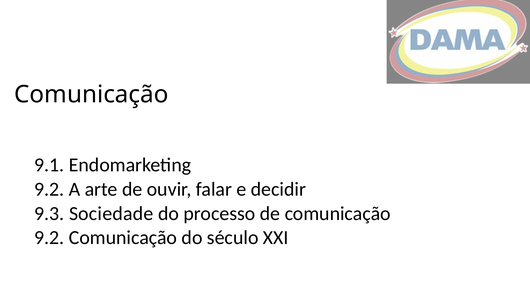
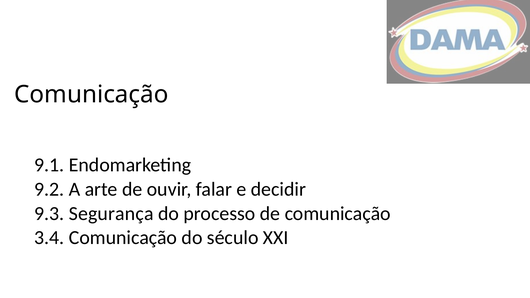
Sociedade: Sociedade -> Segurança
9.2 at (49, 238): 9.2 -> 3.4
